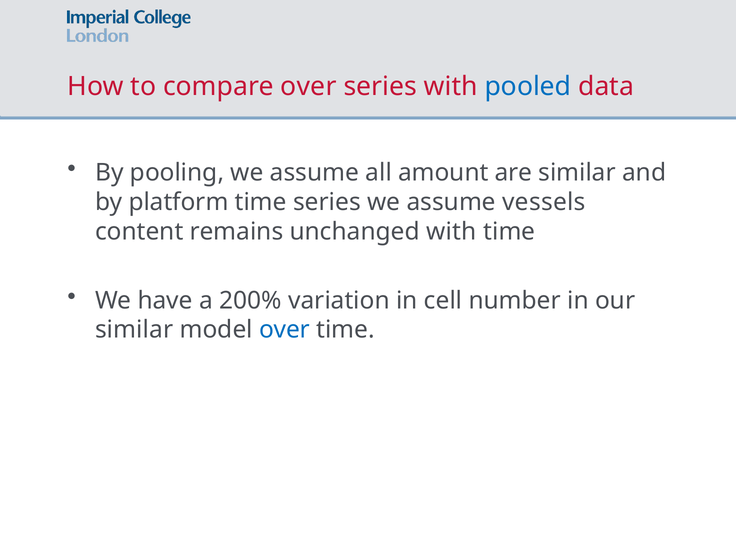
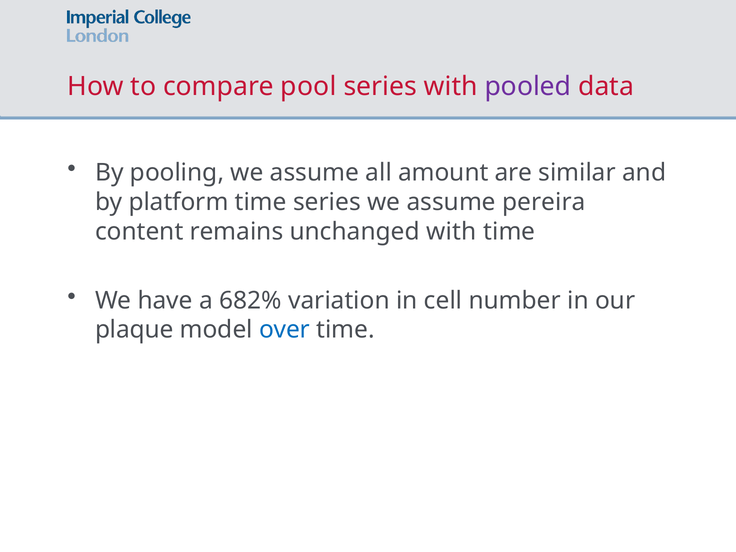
compare over: over -> pool
pooled colour: blue -> purple
vessels: vessels -> pereira
200%: 200% -> 682%
similar at (134, 330): similar -> plaque
